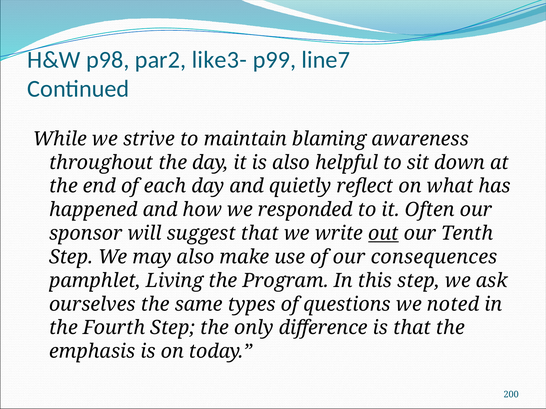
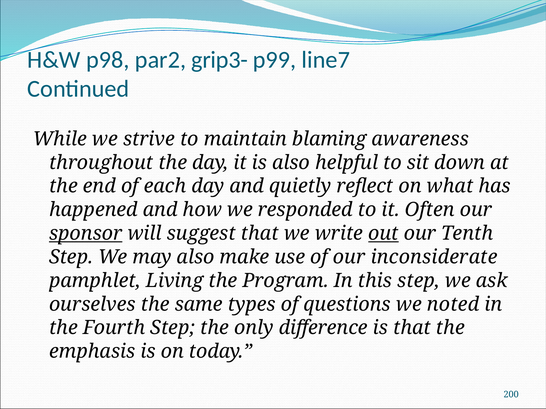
like3-: like3- -> grip3-
sponsor underline: none -> present
consequences: consequences -> inconsiderate
